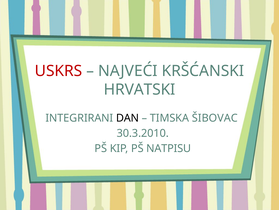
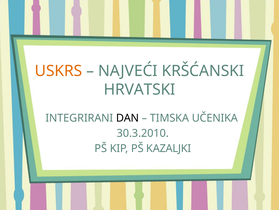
USKRS colour: red -> orange
ŠIBOVAC: ŠIBOVAC -> UČENIKA
NATPISU: NATPISU -> KAZALJKI
